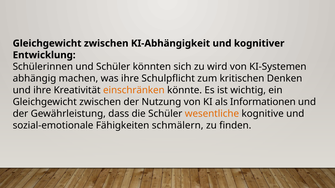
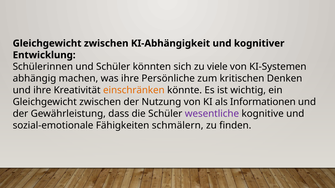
wird: wird -> viele
Schulpflicht: Schulpflicht -> Persönliche
wesentliche colour: orange -> purple
